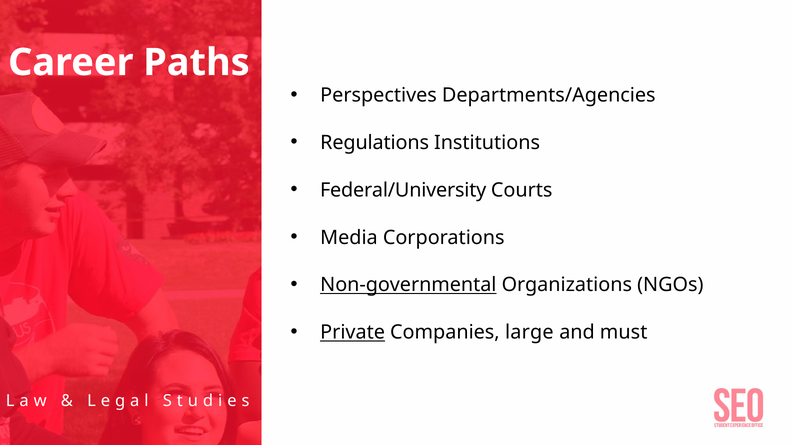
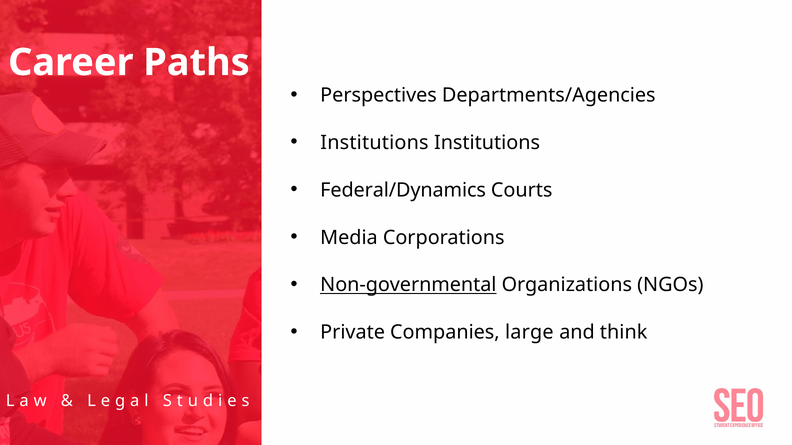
Regulations at (375, 143): Regulations -> Institutions
Federal/University: Federal/University -> Federal/Dynamics
Private underline: present -> none
must: must -> think
